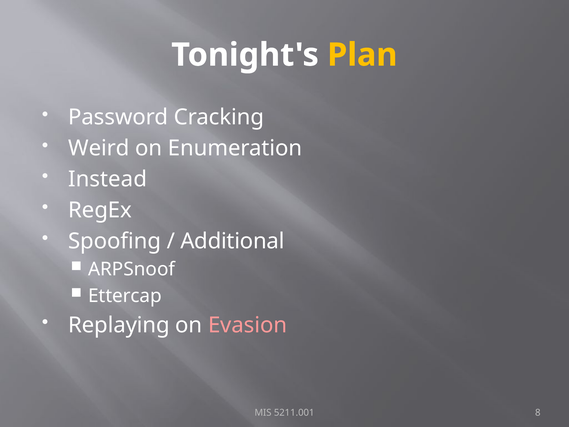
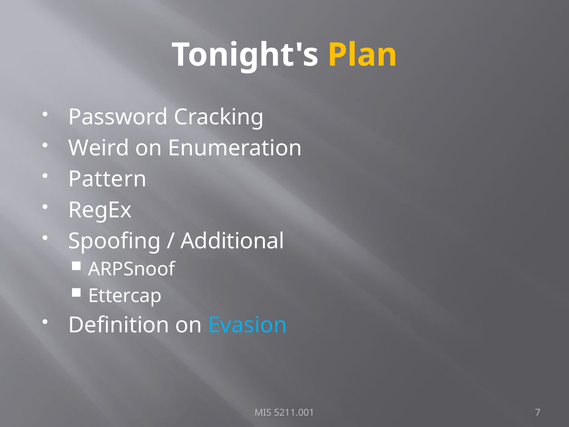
Instead: Instead -> Pattern
Replaying: Replaying -> Definition
Evasion colour: pink -> light blue
8: 8 -> 7
